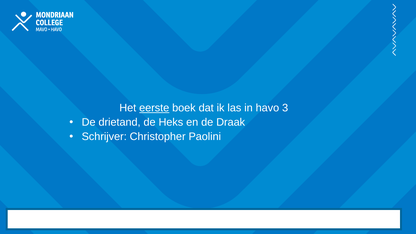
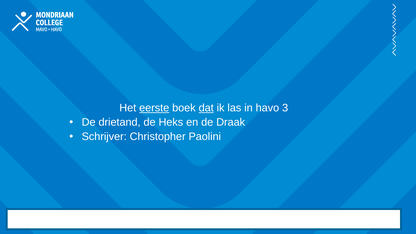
dat underline: none -> present
